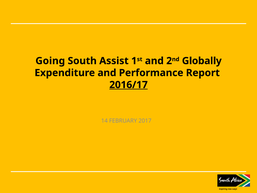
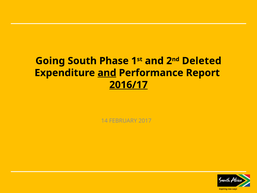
Assist: Assist -> Phase
Globally: Globally -> Deleted
and at (107, 73) underline: none -> present
